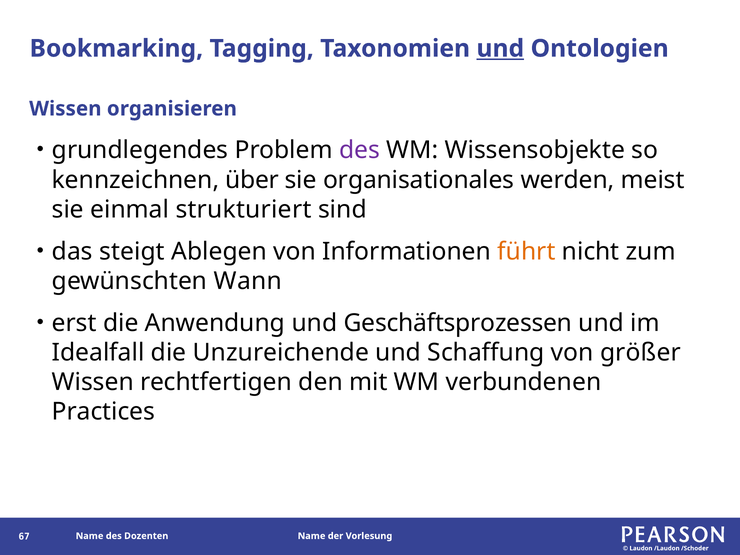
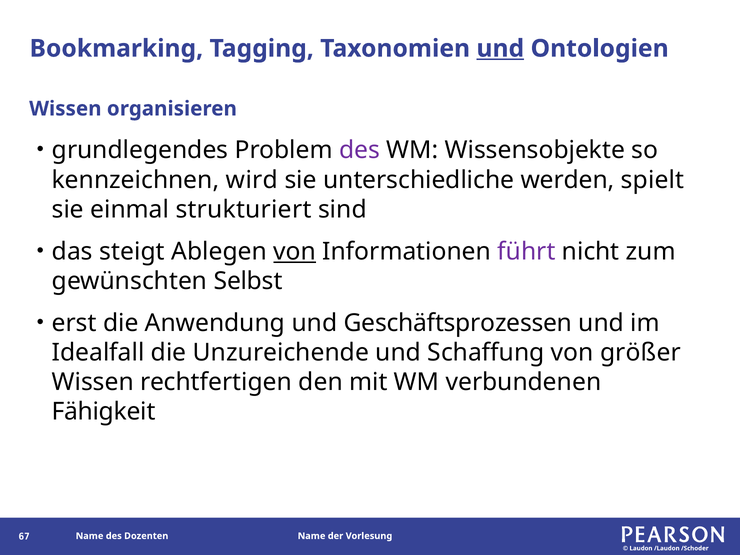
über: über -> wird
organisationales: organisationales -> unterschiedliche
meist: meist -> spielt
von at (295, 251) underline: none -> present
führt colour: orange -> purple
Wann: Wann -> Selbst
Practices: Practices -> Fähigkeit
